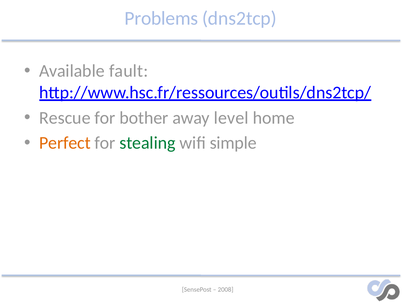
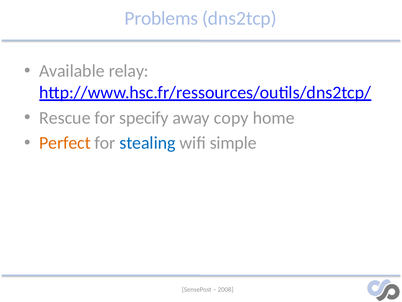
fault: fault -> relay
bother: bother -> specify
level: level -> copy
stealing colour: green -> blue
